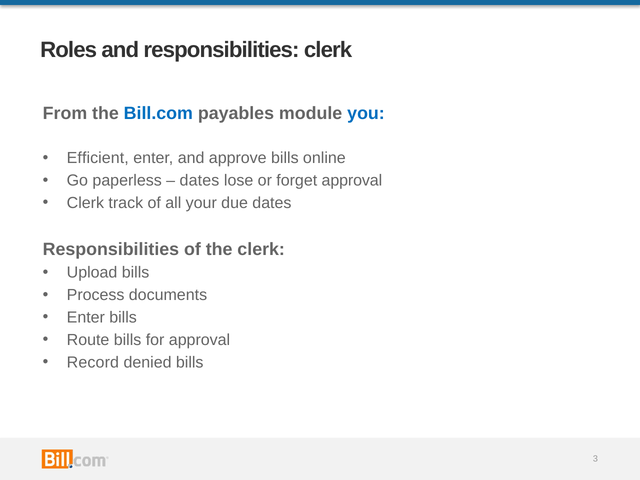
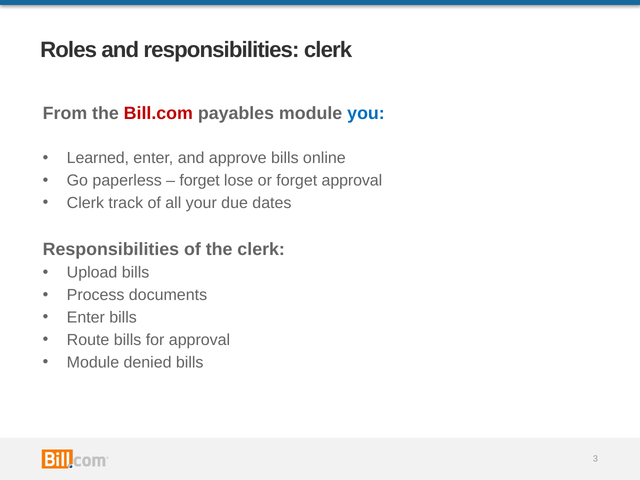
Bill.com colour: blue -> red
Efficient: Efficient -> Learned
dates at (199, 181): dates -> forget
Record at (93, 362): Record -> Module
